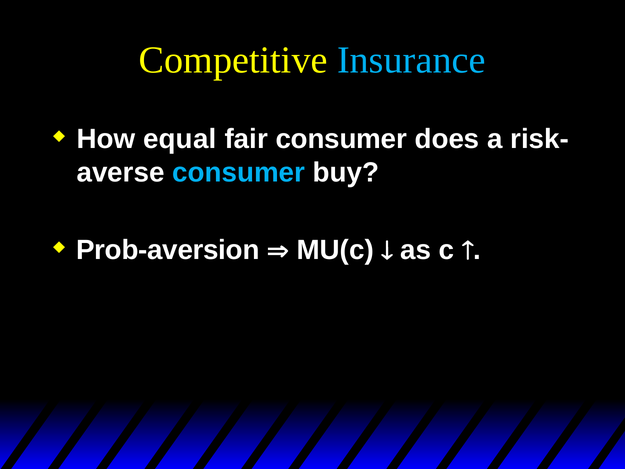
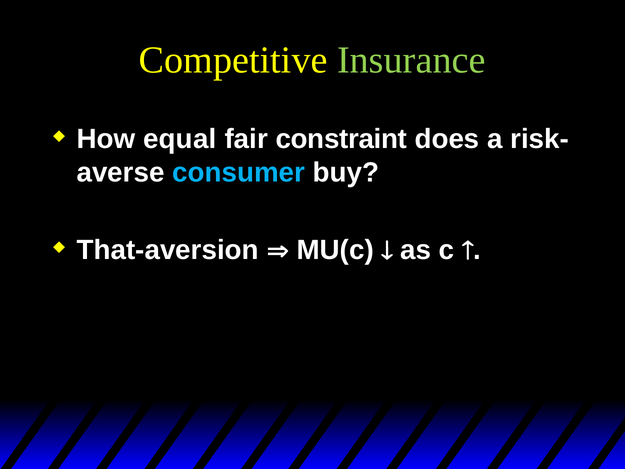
Insurance colour: light blue -> light green
fair consumer: consumer -> constraint
Prob-aversion: Prob-aversion -> That-aversion
